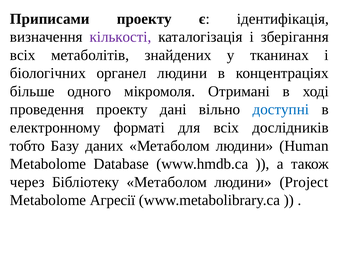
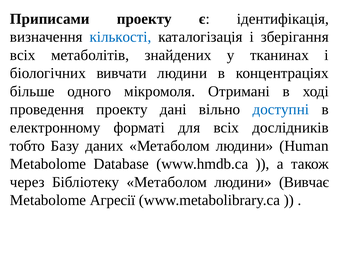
кількості colour: purple -> blue
органел: органел -> вивчати
Project: Project -> Вивчає
